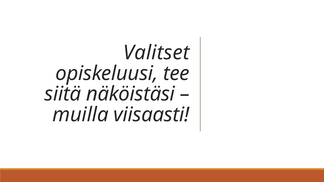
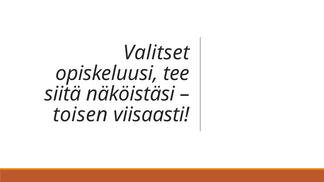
muilla: muilla -> toisen
